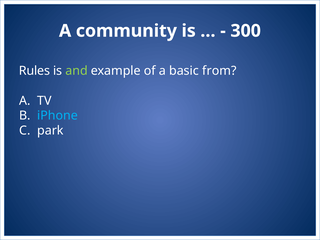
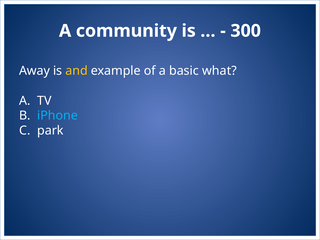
Rules: Rules -> Away
and colour: light green -> yellow
from: from -> what
